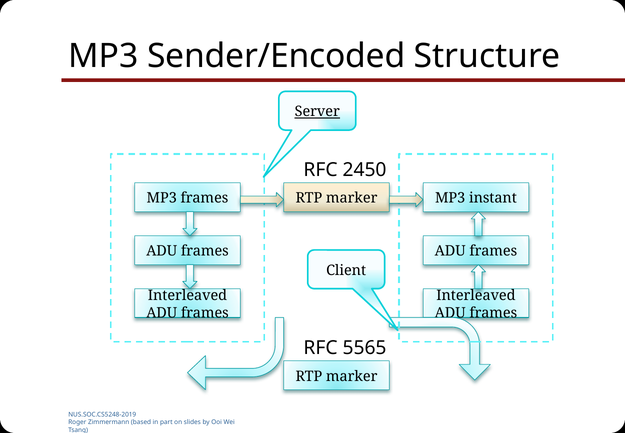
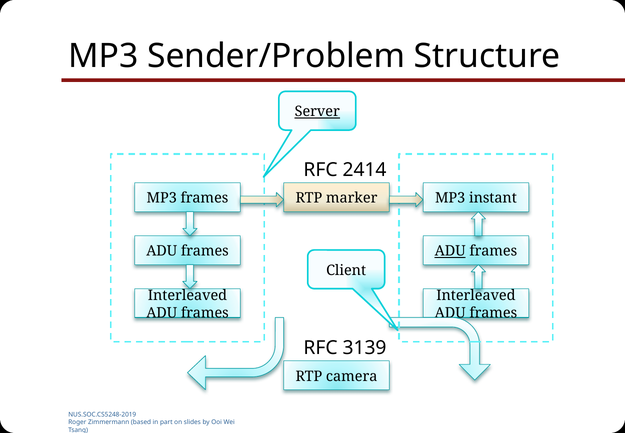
Sender/Encoded: Sender/Encoded -> Sender/Problem
2450: 2450 -> 2414
ADU at (450, 251) underline: none -> present
5565: 5565 -> 3139
marker at (352, 376): marker -> camera
